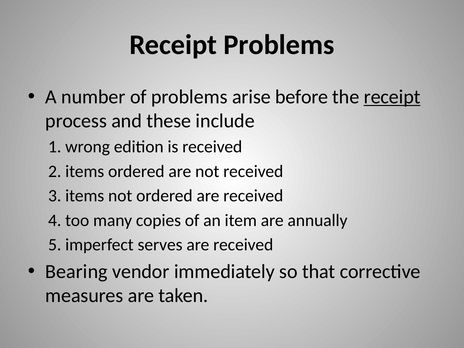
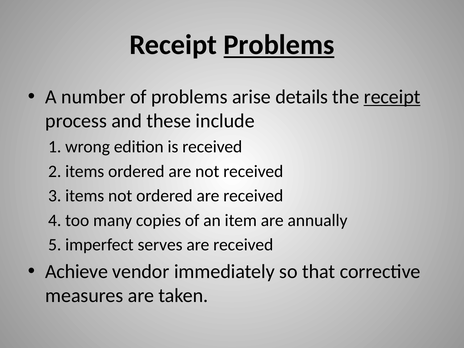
Problems at (279, 45) underline: none -> present
before: before -> details
Bearing: Bearing -> Achieve
